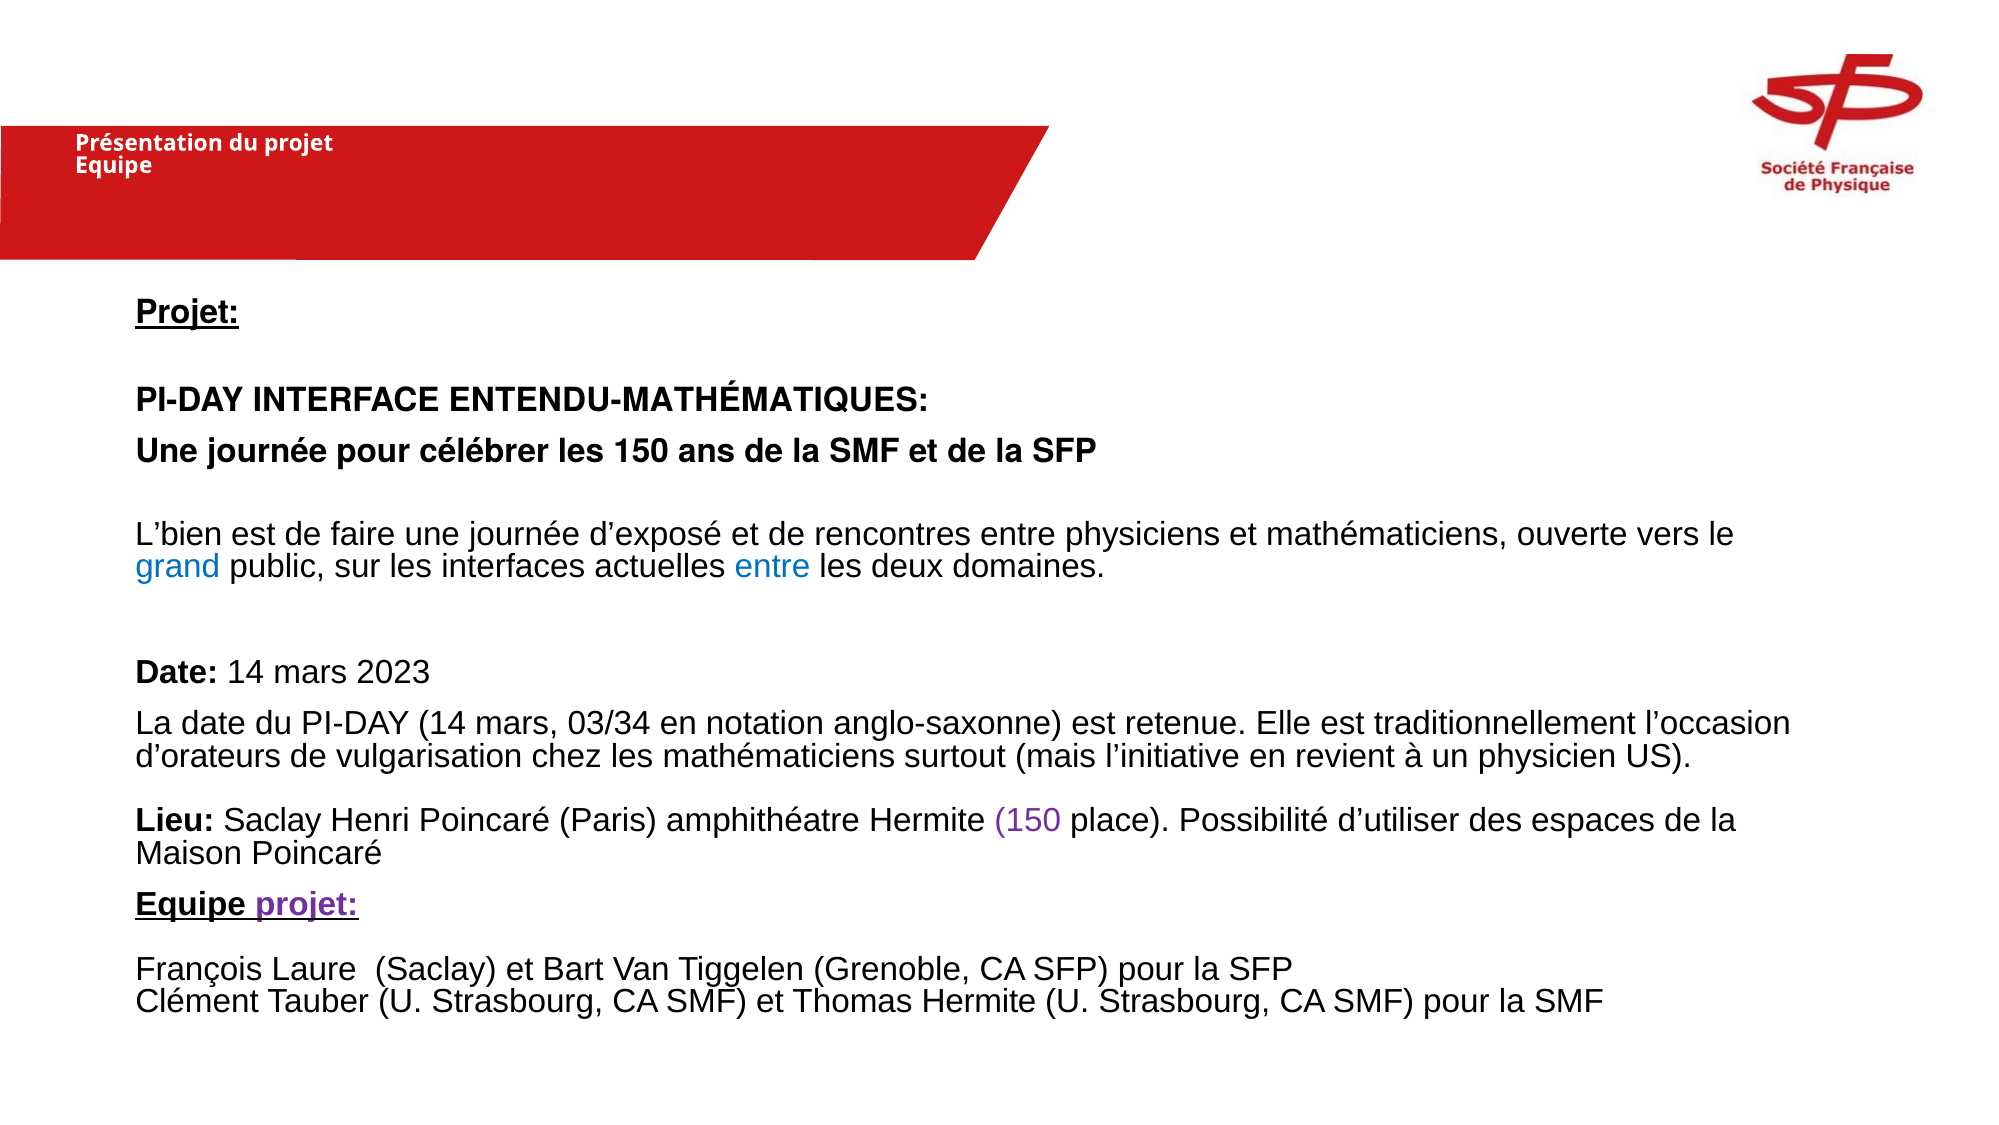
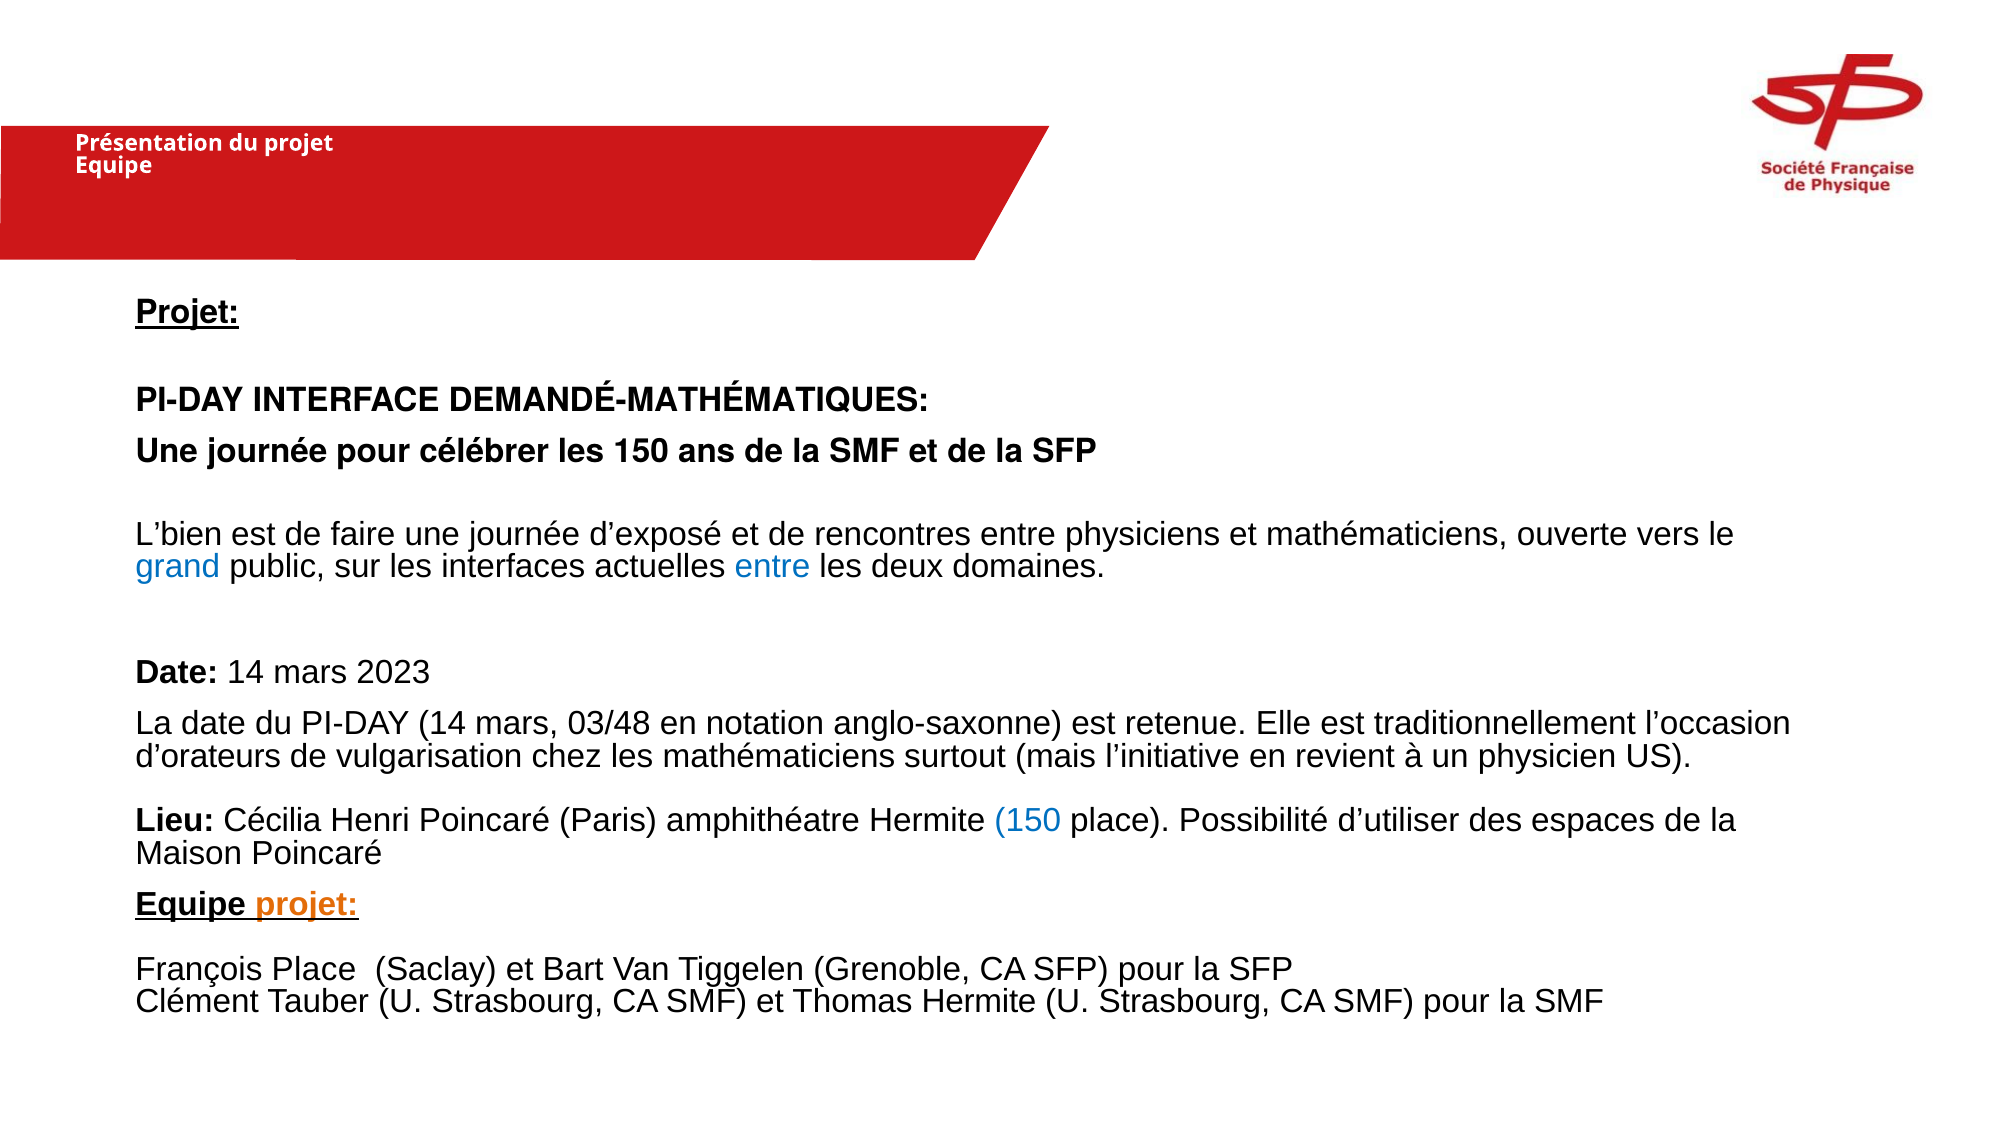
ENTENDU-MATHÉMATIQUES: ENTENDU-MATHÉMATIQUES -> DEMANDÉ-MATHÉMATIQUES
03/34: 03/34 -> 03/48
Lieu Saclay: Saclay -> Cécilia
150 at (1028, 820) colour: purple -> blue
projet at (307, 904) colour: purple -> orange
François Laure: Laure -> Place
